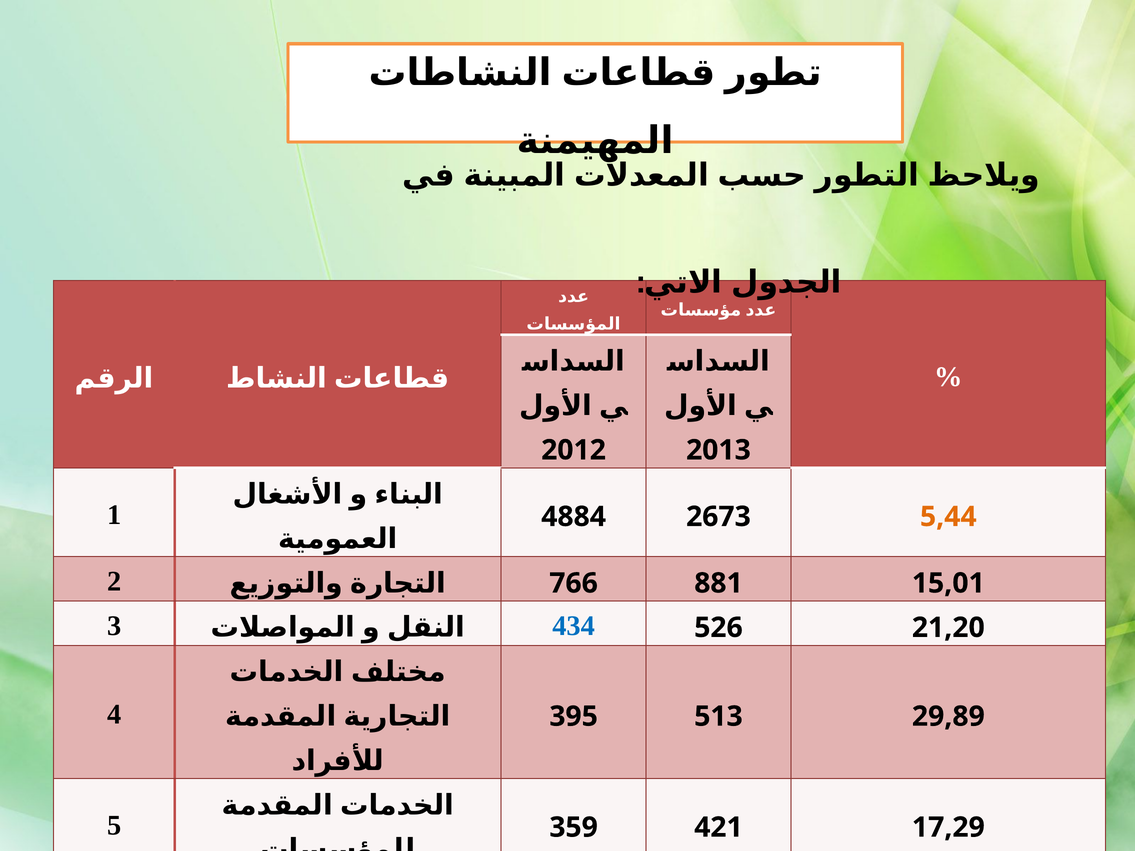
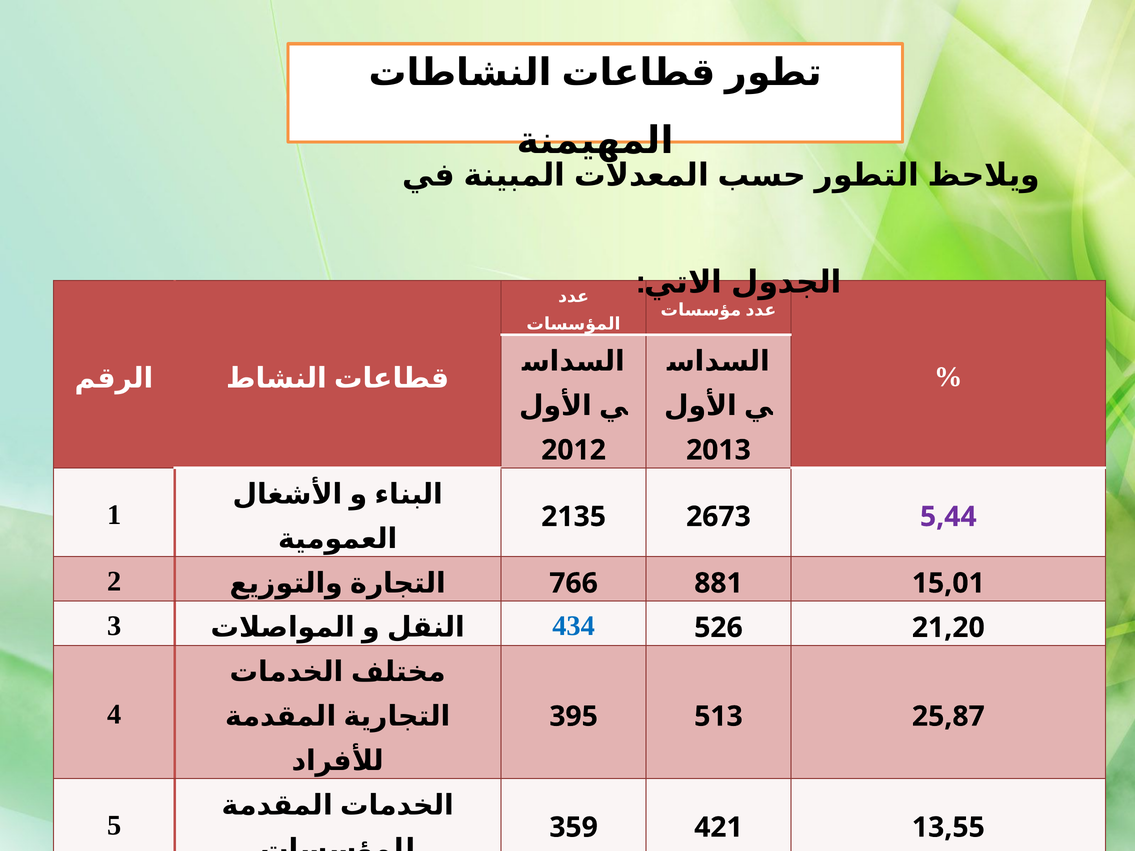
4884: 4884 -> 2135
5,44 colour: orange -> purple
29,89: 29,89 -> 25,87
17,29: 17,29 -> 13,55
